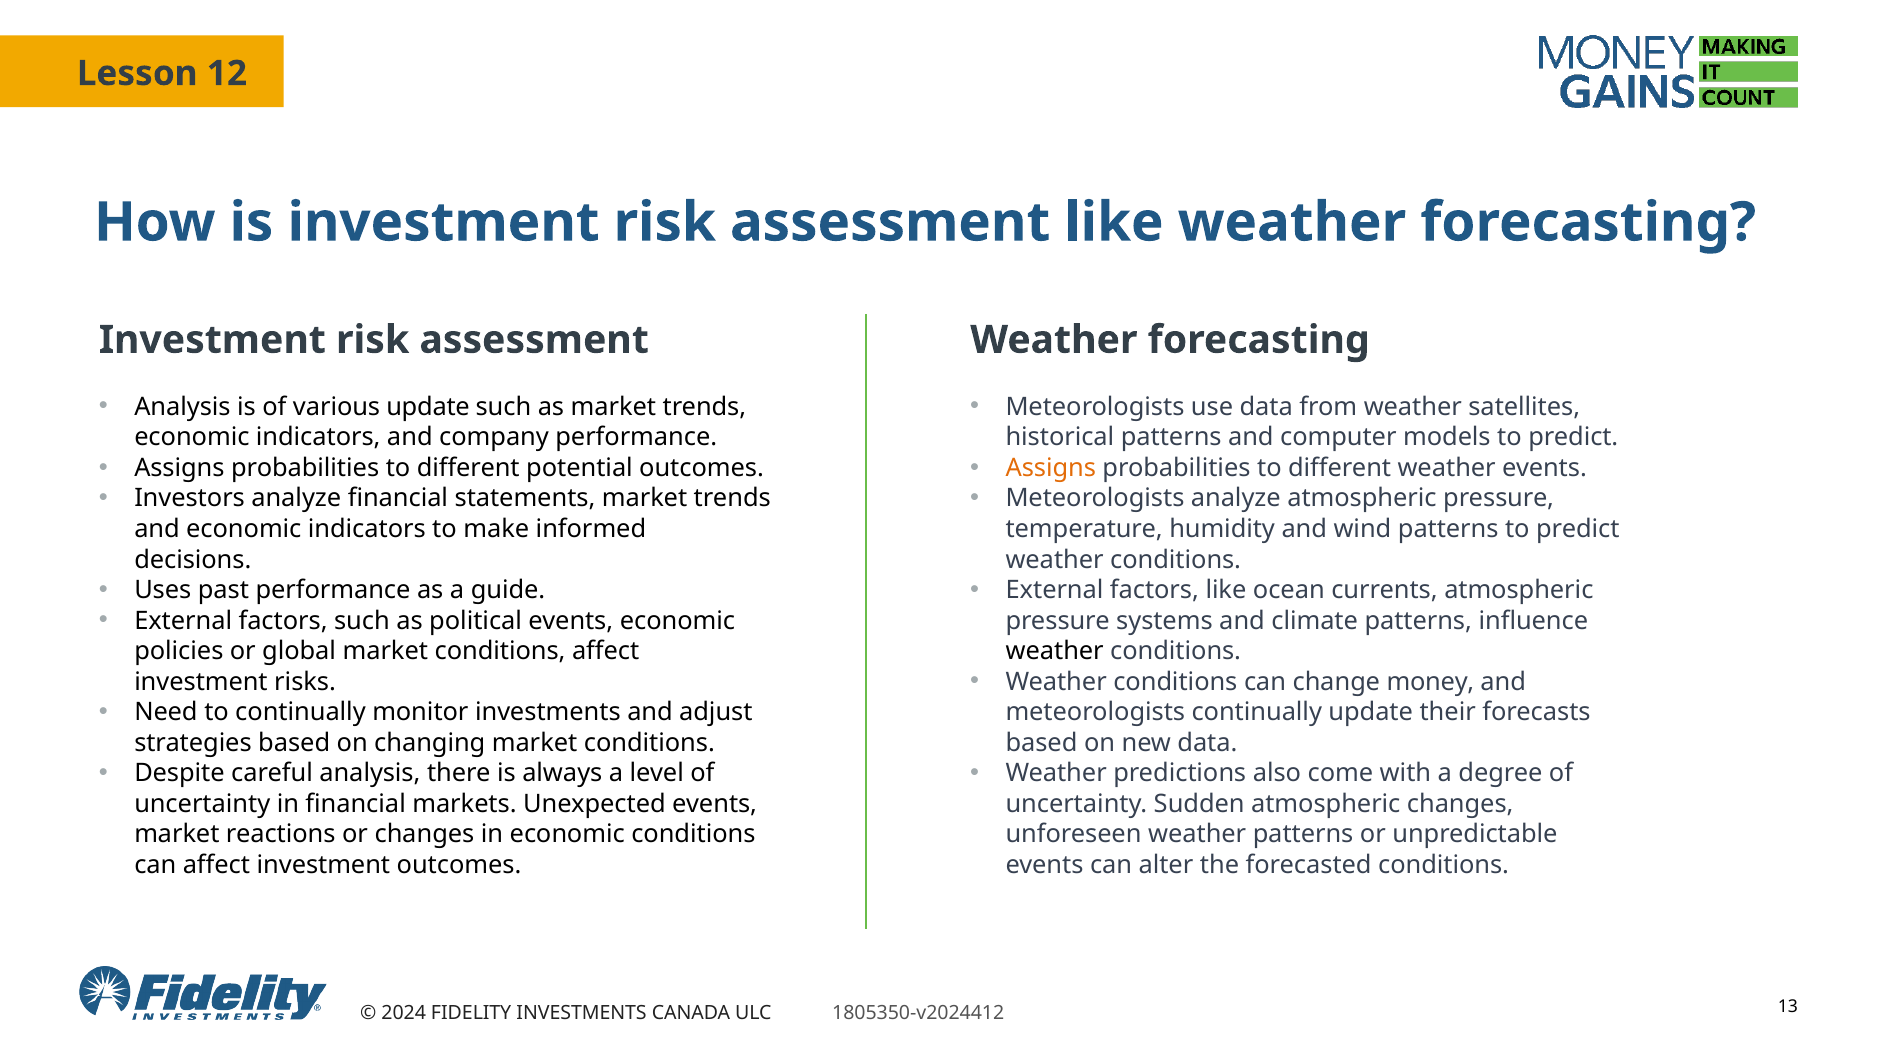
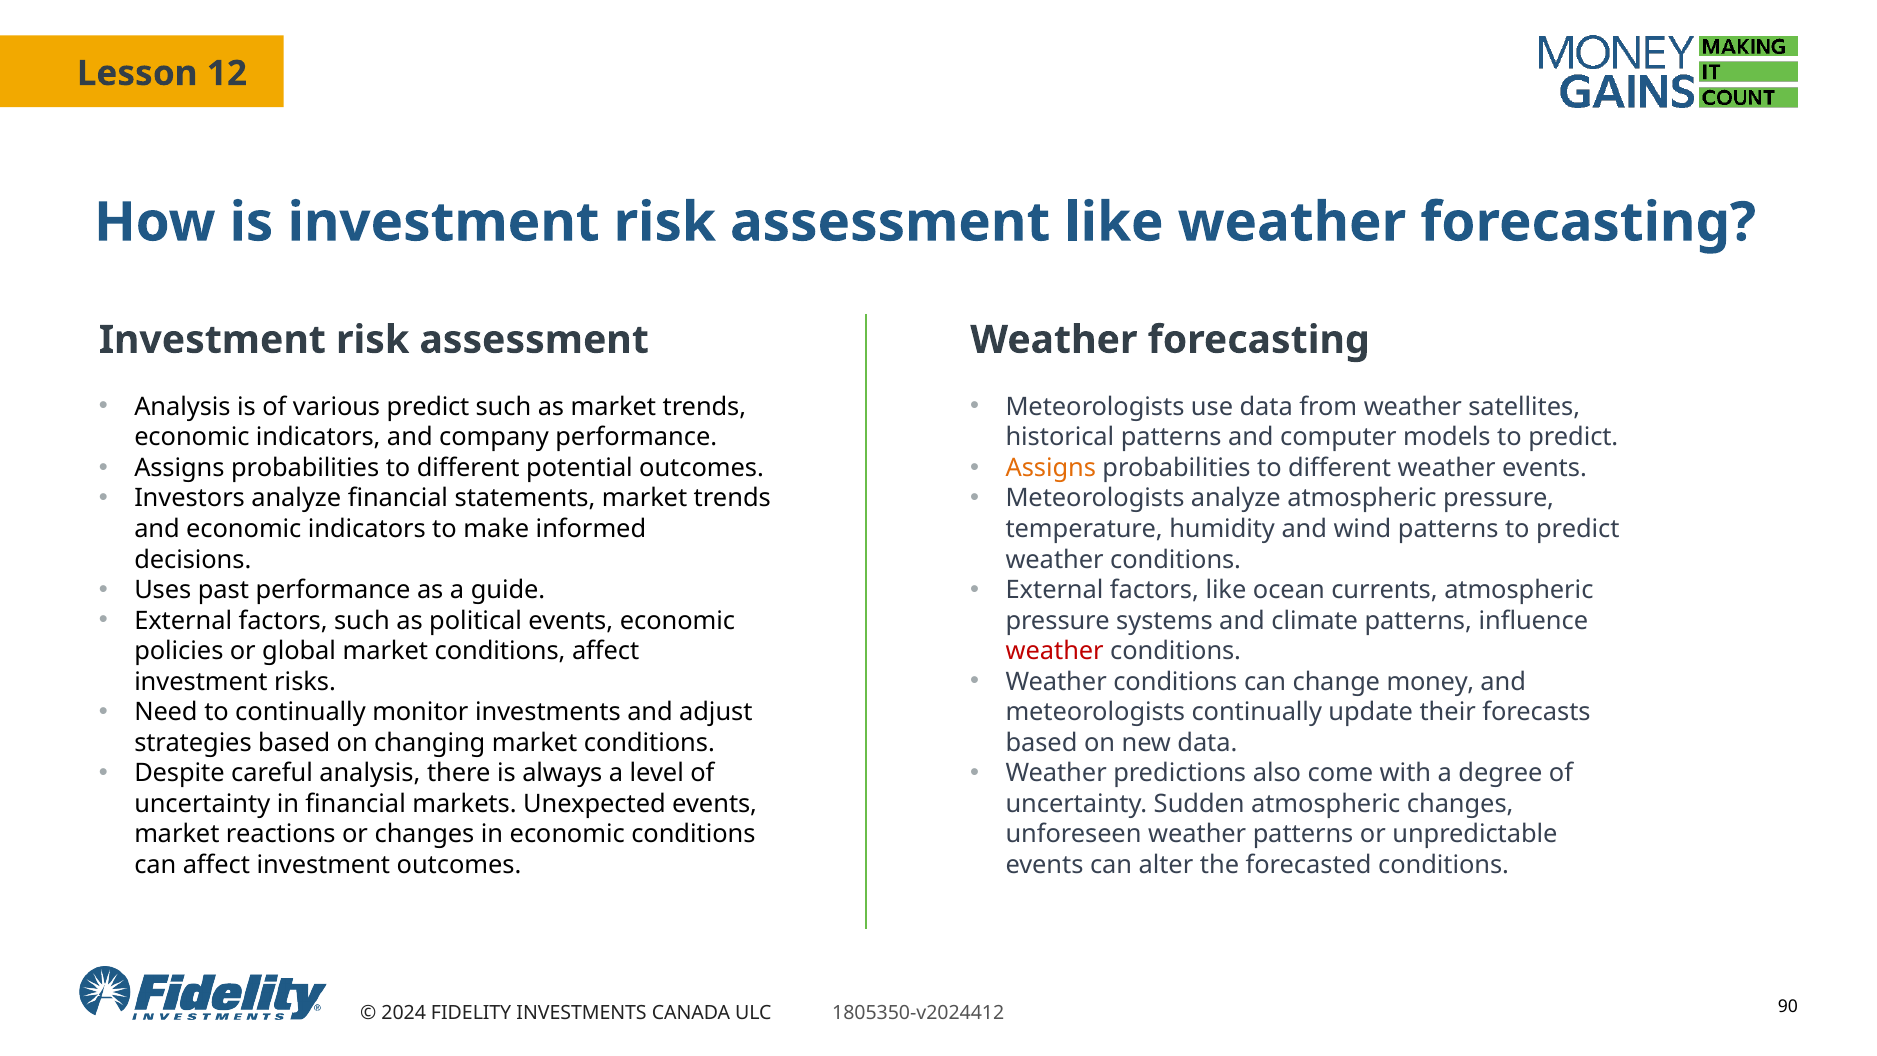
various update: update -> predict
weather at (1055, 651) colour: black -> red
13: 13 -> 90
